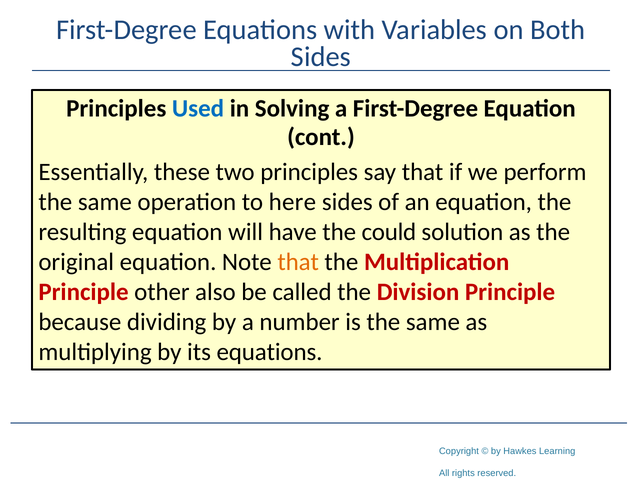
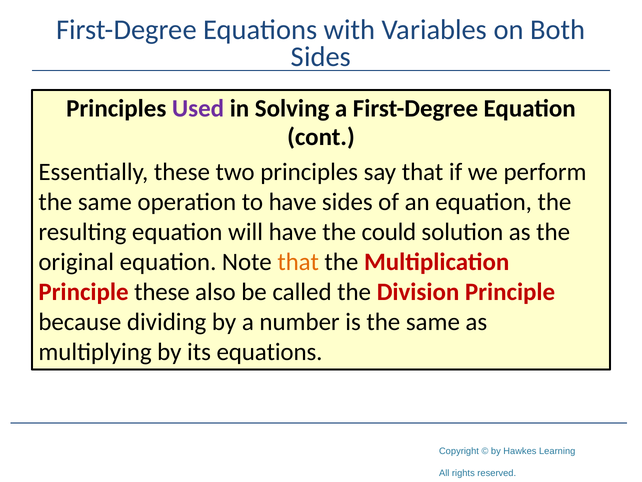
Used colour: blue -> purple
to here: here -> have
Principle other: other -> these
